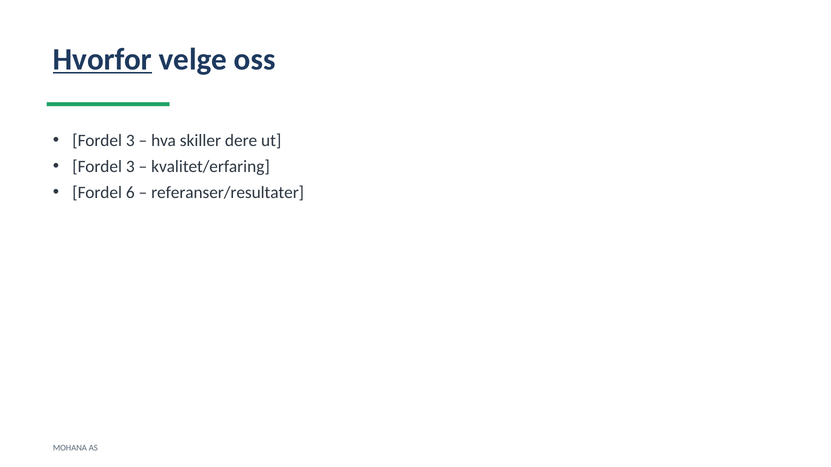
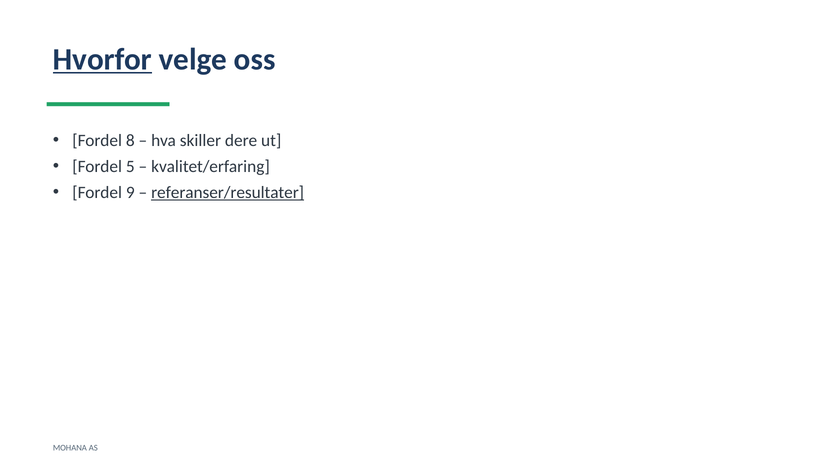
3 at (130, 141): 3 -> 8
3 at (130, 167): 3 -> 5
6: 6 -> 9
referanser/resultater underline: none -> present
